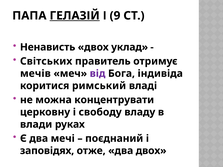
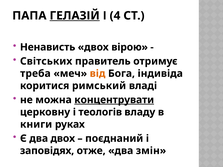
9: 9 -> 4
уклад: уклад -> вірою
мечів: мечів -> треба
від colour: purple -> orange
концентрувати underline: none -> present
свободу: свободу -> теологів
влади: влади -> книги
два мечі: мечі -> двох
два двох: двох -> змін
